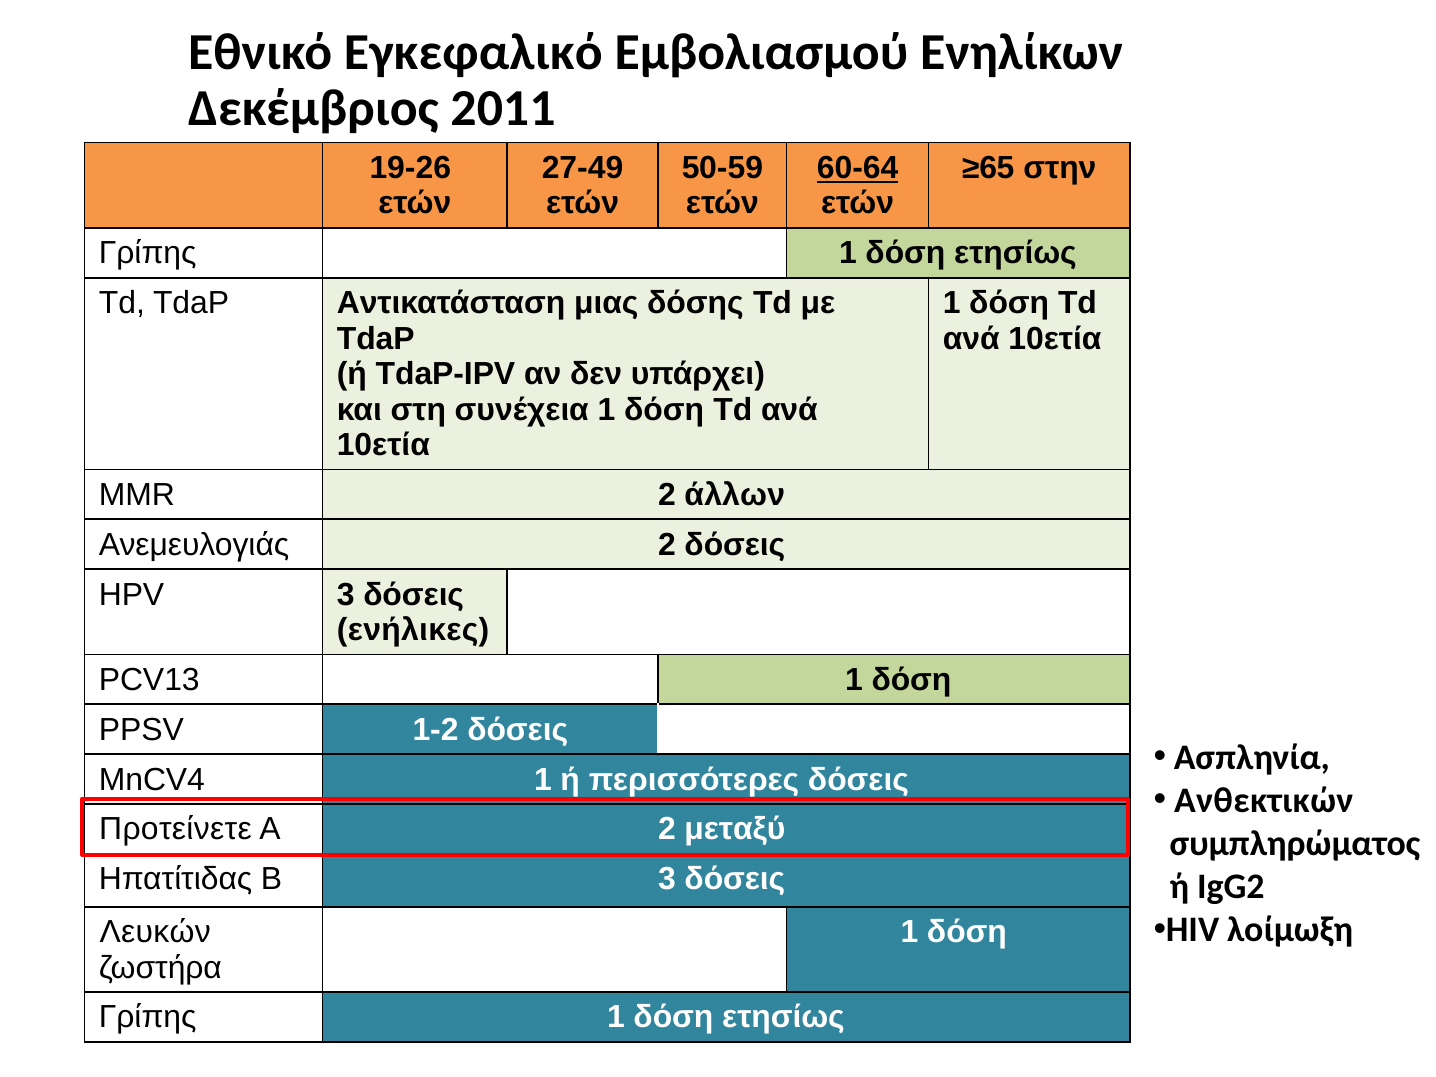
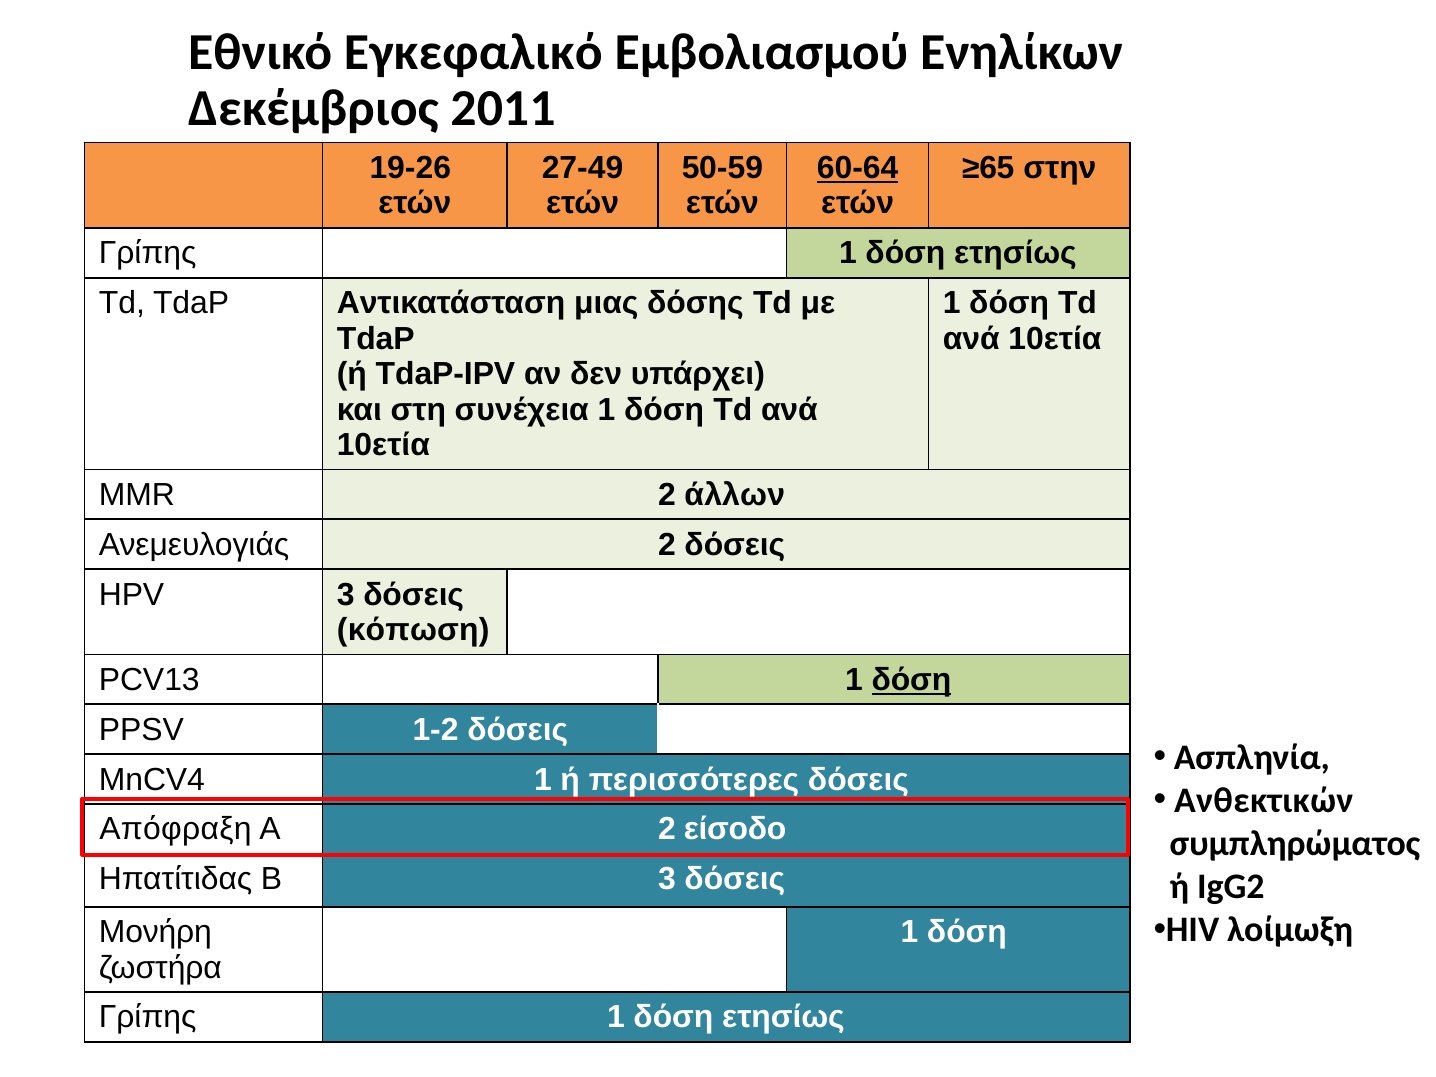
ενήλικες: ενήλικες -> κόπωση
δόση at (911, 680) underline: none -> present
Προτείνετε: Προτείνετε -> Απόφραξη
μεταξύ: μεταξύ -> είσοδο
Λευκών: Λευκών -> Μονήρη
